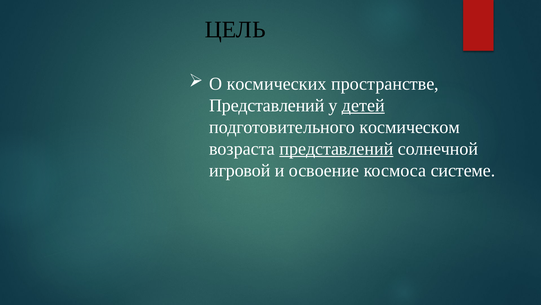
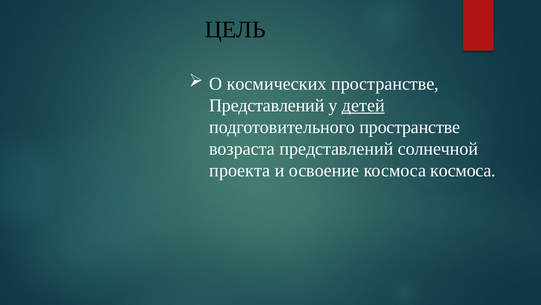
подготовительного космическом: космическом -> пространстве
представлений at (336, 148) underline: present -> none
игровой: игровой -> проекта
космоса системе: системе -> космоса
